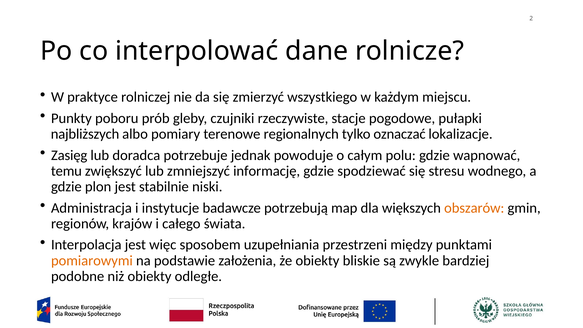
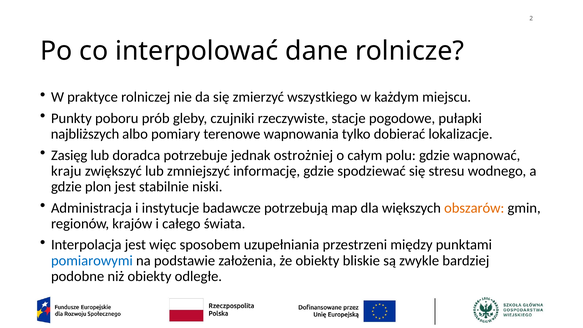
regionalnych: regionalnych -> wapnowania
oznaczać: oznaczać -> dobierać
powoduje: powoduje -> ostrożniej
temu: temu -> kraju
pomiarowymi colour: orange -> blue
